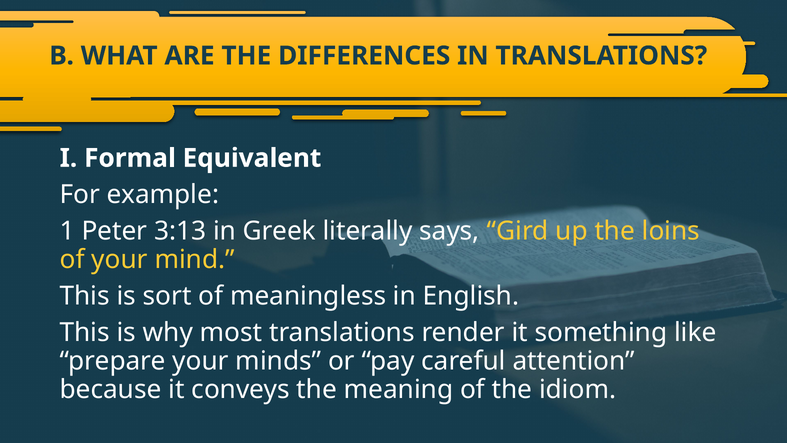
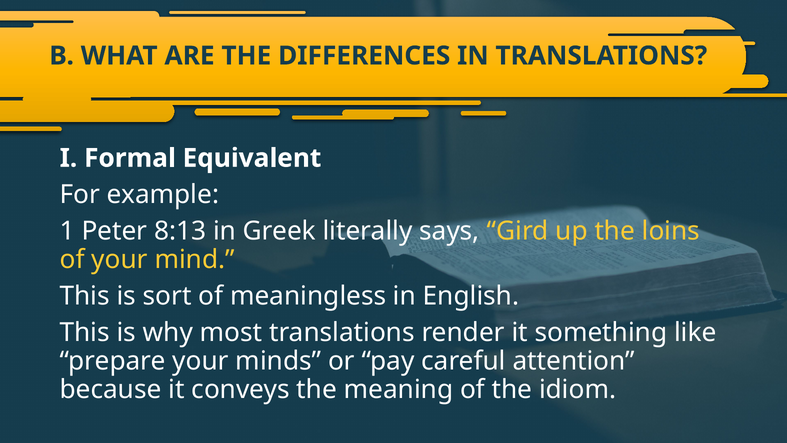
3:13: 3:13 -> 8:13
